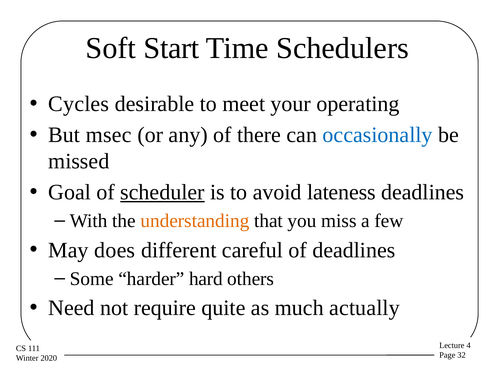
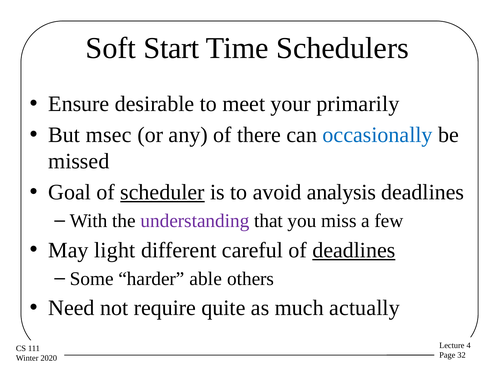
Cycles: Cycles -> Ensure
operating: operating -> primarily
lateness: lateness -> analysis
understanding colour: orange -> purple
does: does -> light
deadlines at (354, 250) underline: none -> present
hard: hard -> able
